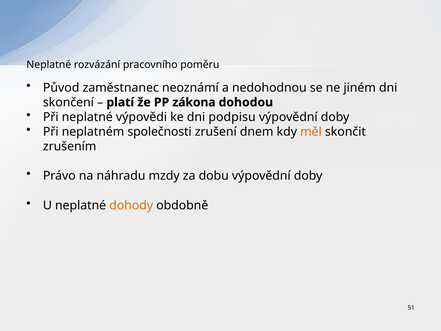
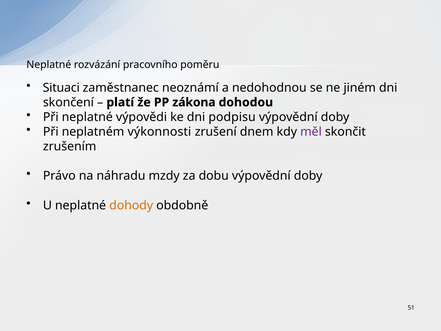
Původ: Původ -> Situaci
společnosti: společnosti -> výkonnosti
měl colour: orange -> purple
